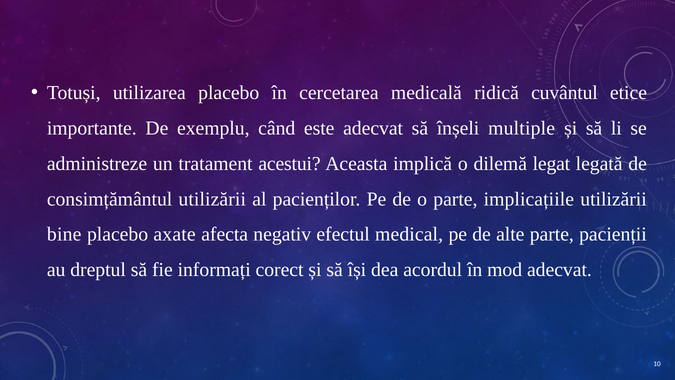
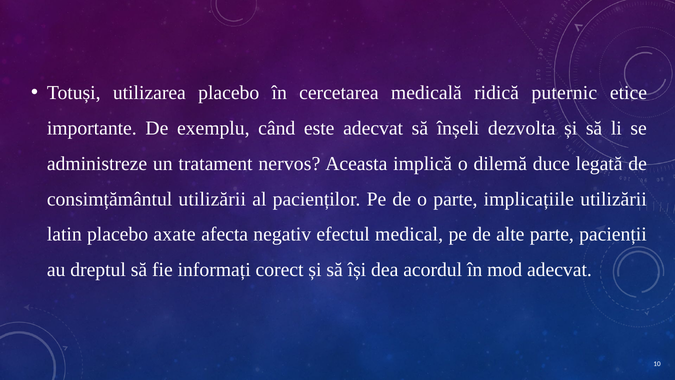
cuvântul: cuvântul -> puternic
multiple: multiple -> dezvolta
acestui: acestui -> nervos
legat: legat -> duce
bine: bine -> latin
